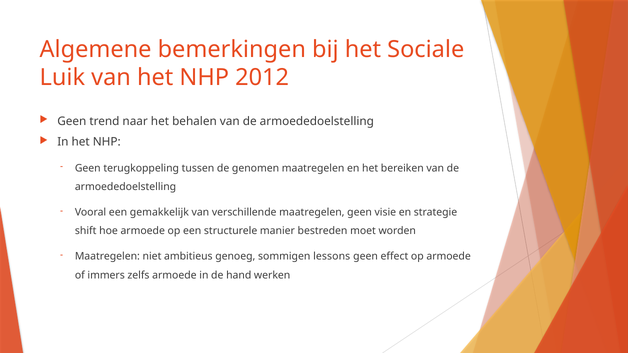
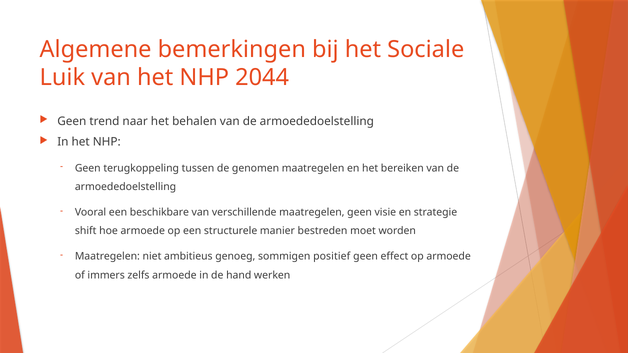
2012: 2012 -> 2044
gemakkelijk: gemakkelijk -> beschikbare
lessons: lessons -> positief
